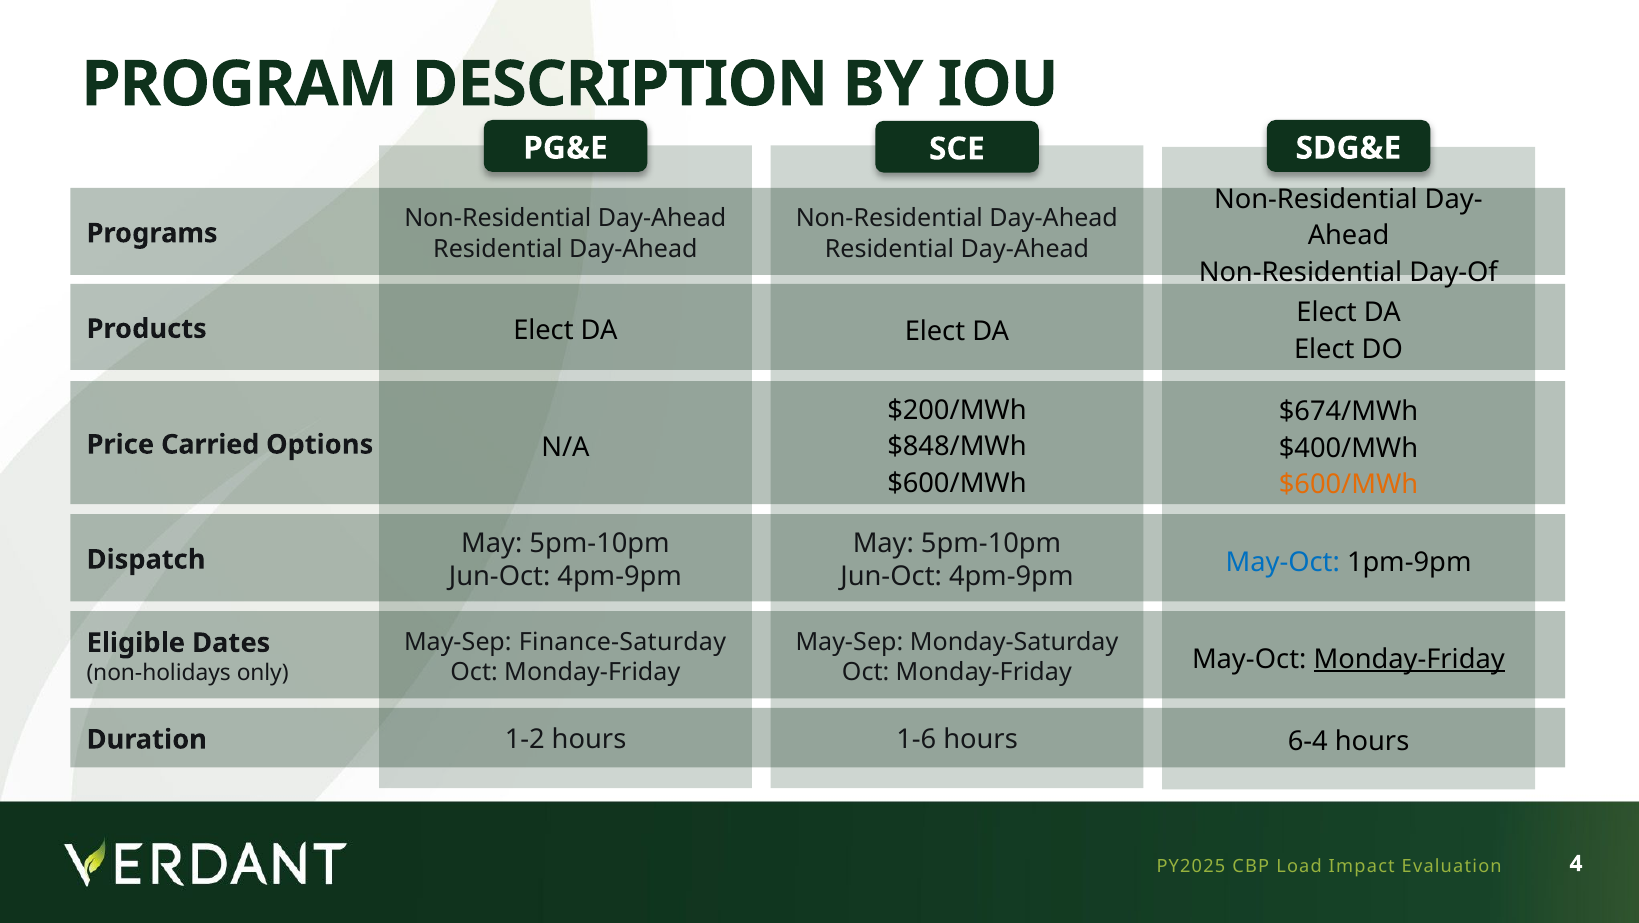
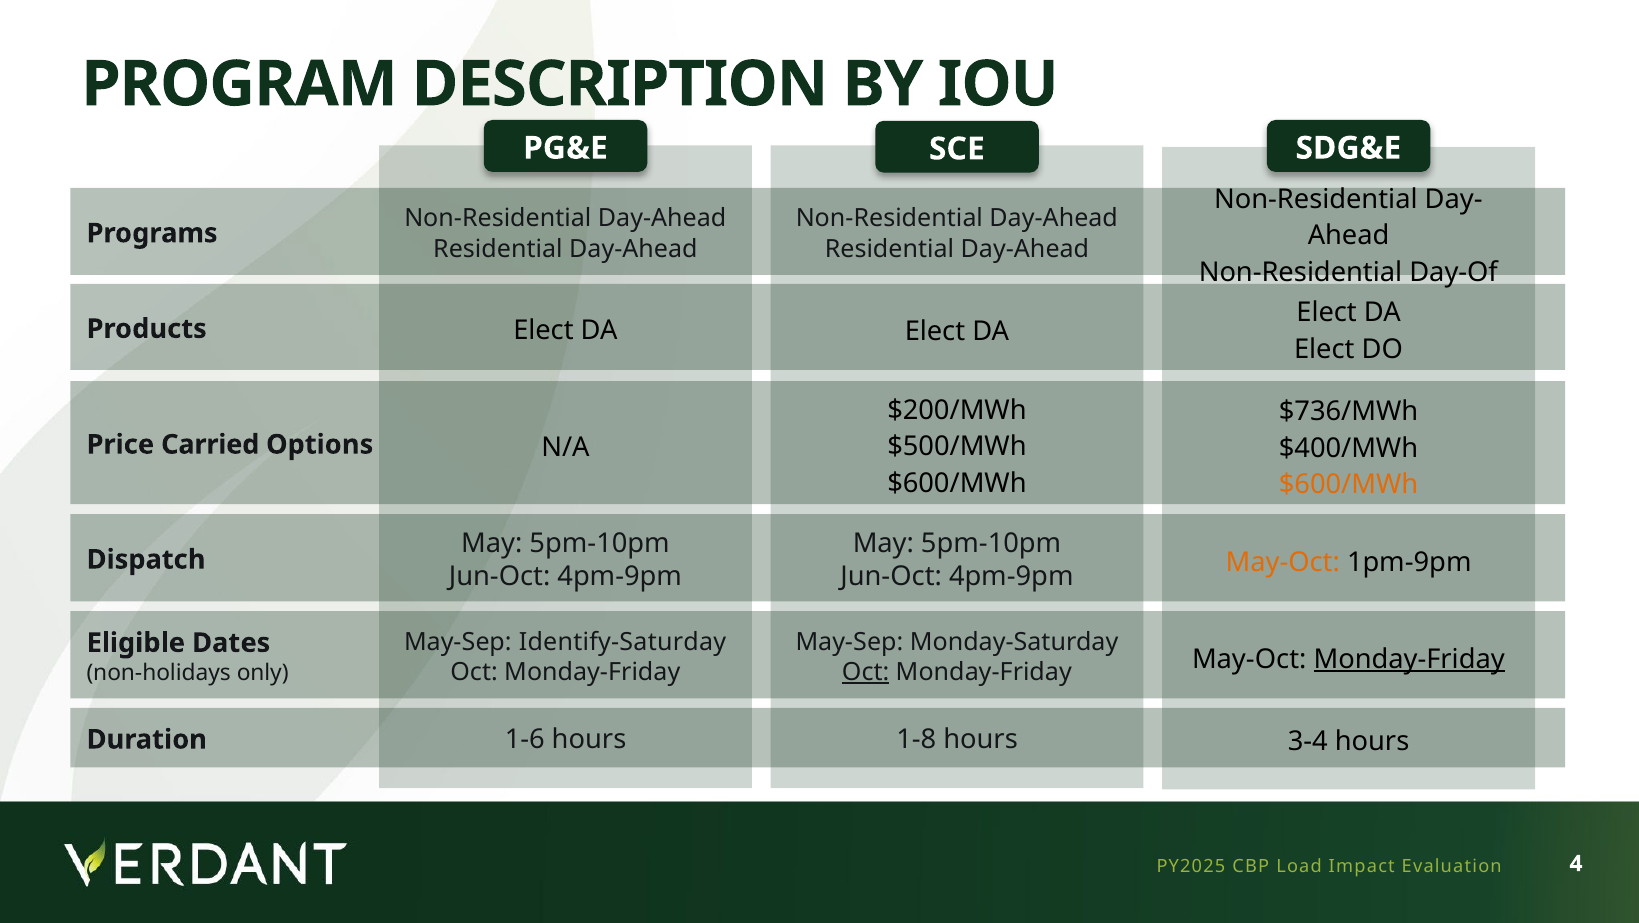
$674/MWh: $674/MWh -> $736/MWh
$848/MWh: $848/MWh -> $500/MWh
May-Oct at (1283, 562) colour: blue -> orange
Finance-Saturday: Finance-Saturday -> Identify-Saturday
Oct at (866, 672) underline: none -> present
1-2: 1-2 -> 1-6
1-6: 1-6 -> 1-8
6-4: 6-4 -> 3-4
